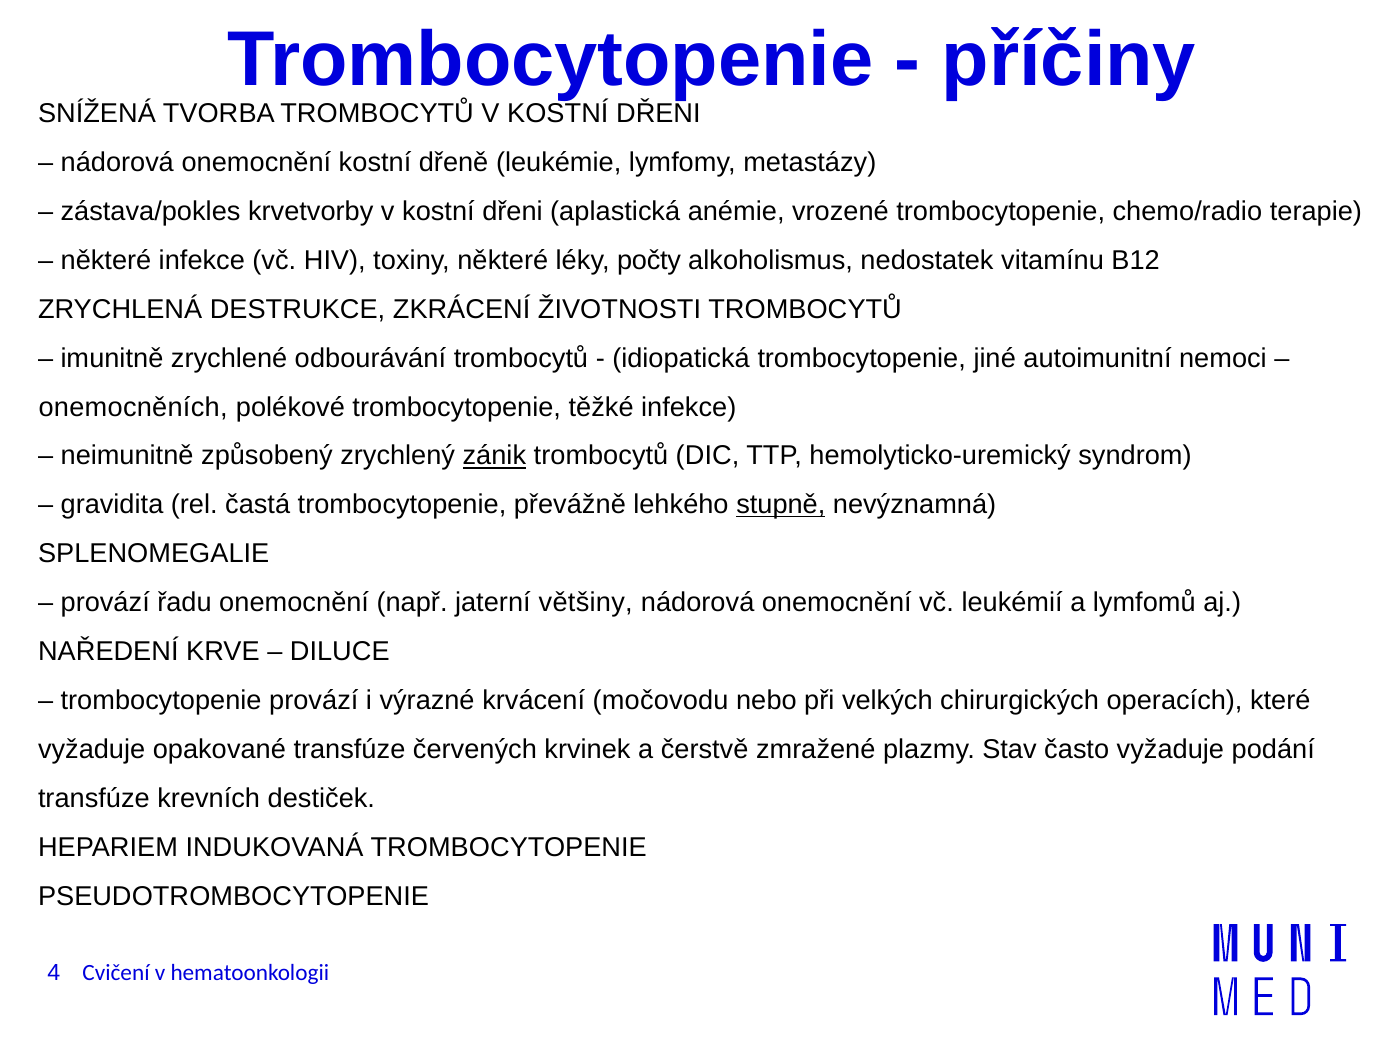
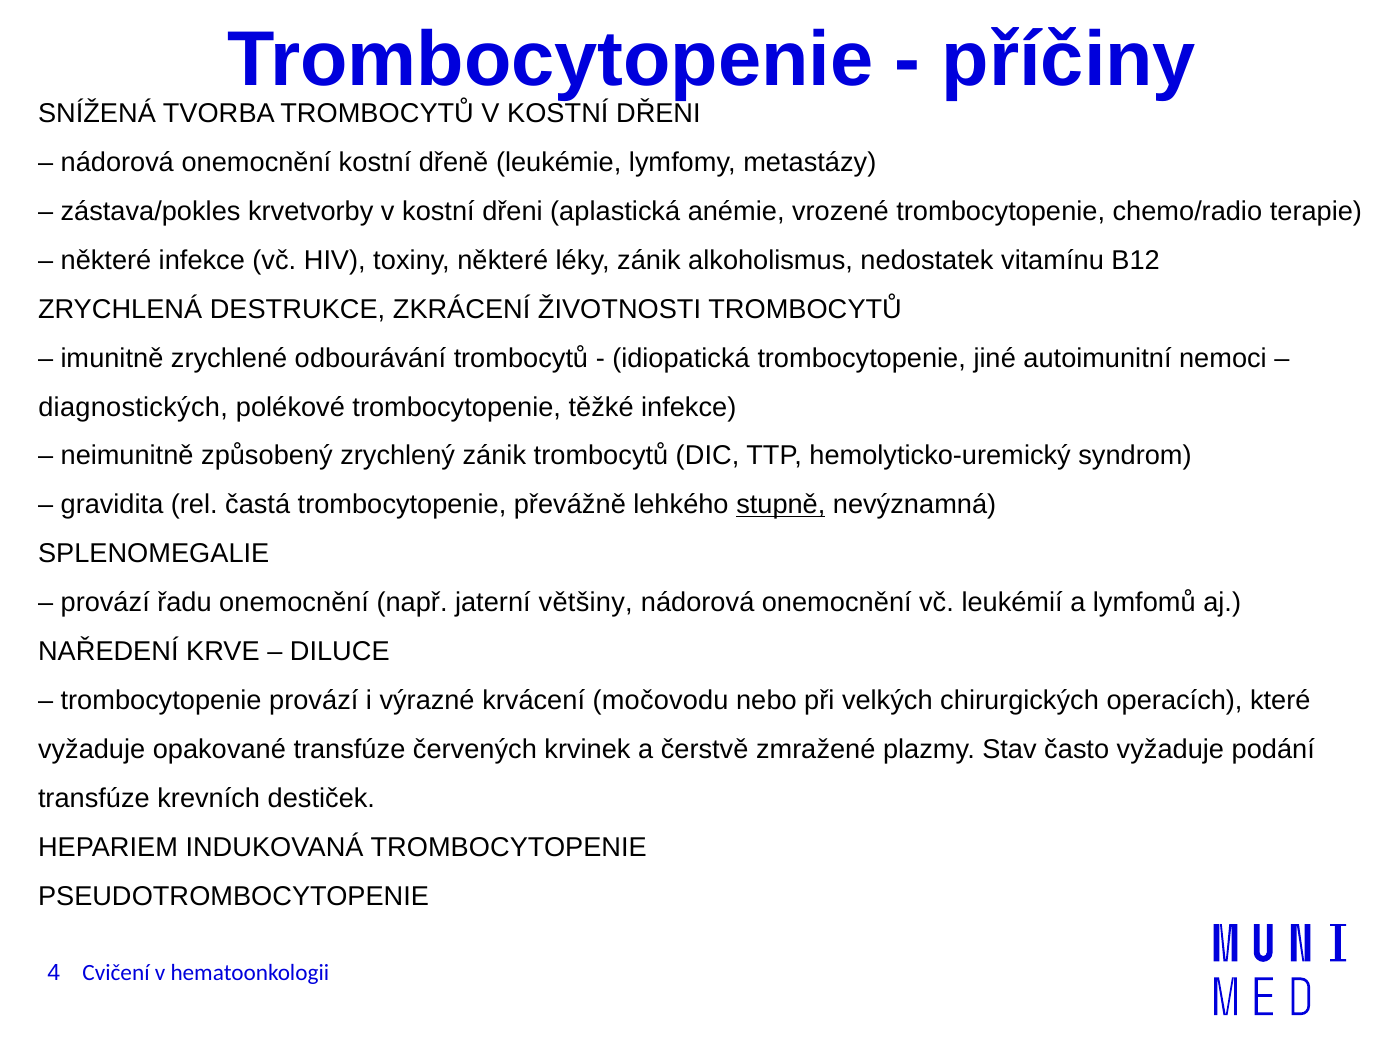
léky počty: počty -> zánik
onemocněních: onemocněních -> diagnostických
zánik at (494, 456) underline: present -> none
